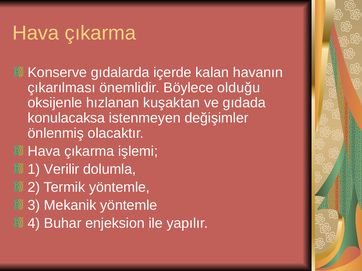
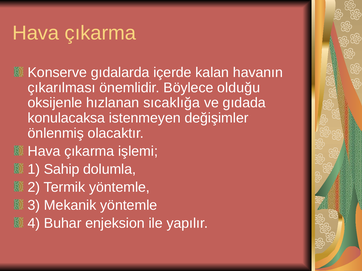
kuşaktan: kuşaktan -> sıcaklığa
Verilir: Verilir -> Sahip
